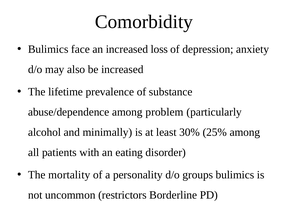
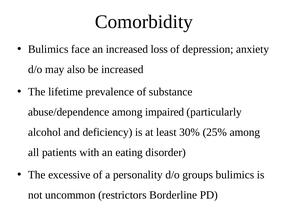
problem: problem -> impaired
minimally: minimally -> deficiency
mortality: mortality -> excessive
